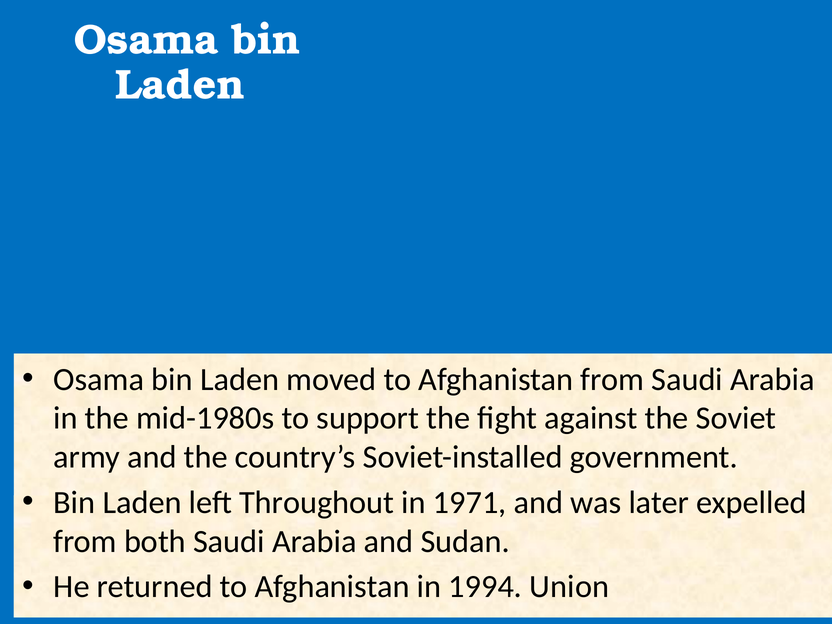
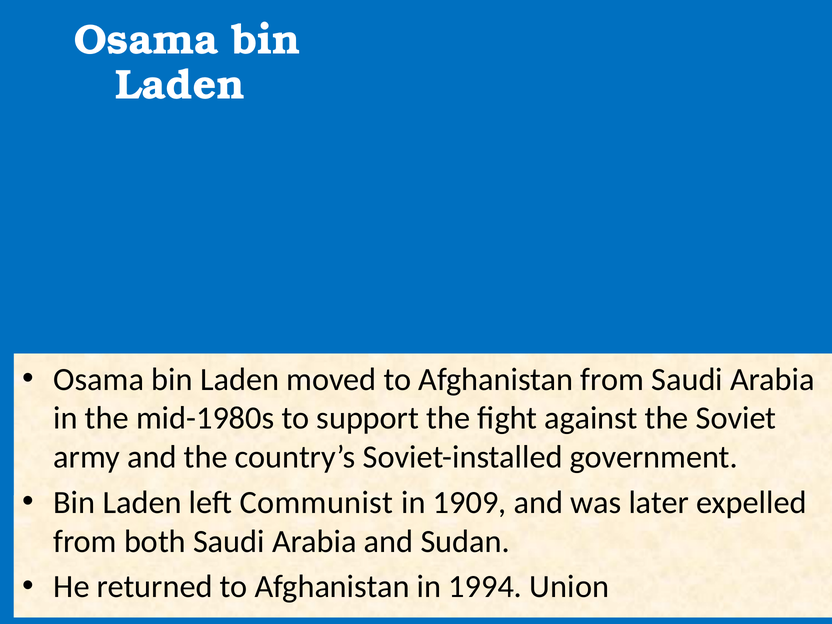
Throughout: Throughout -> Communist
1971: 1971 -> 1909
